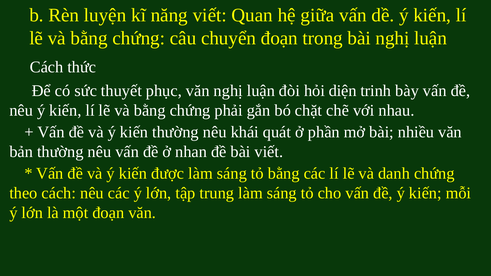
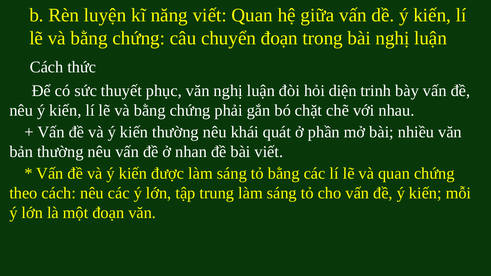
và danh: danh -> quan
